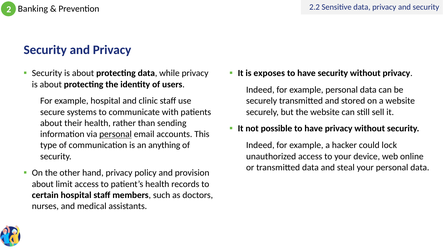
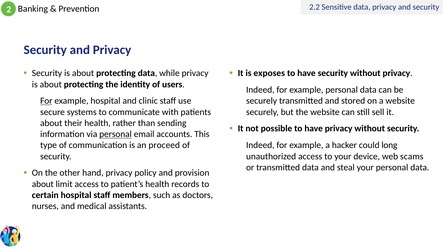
For at (46, 101) underline: none -> present
anything: anything -> proceed
lock: lock -> long
online: online -> scams
